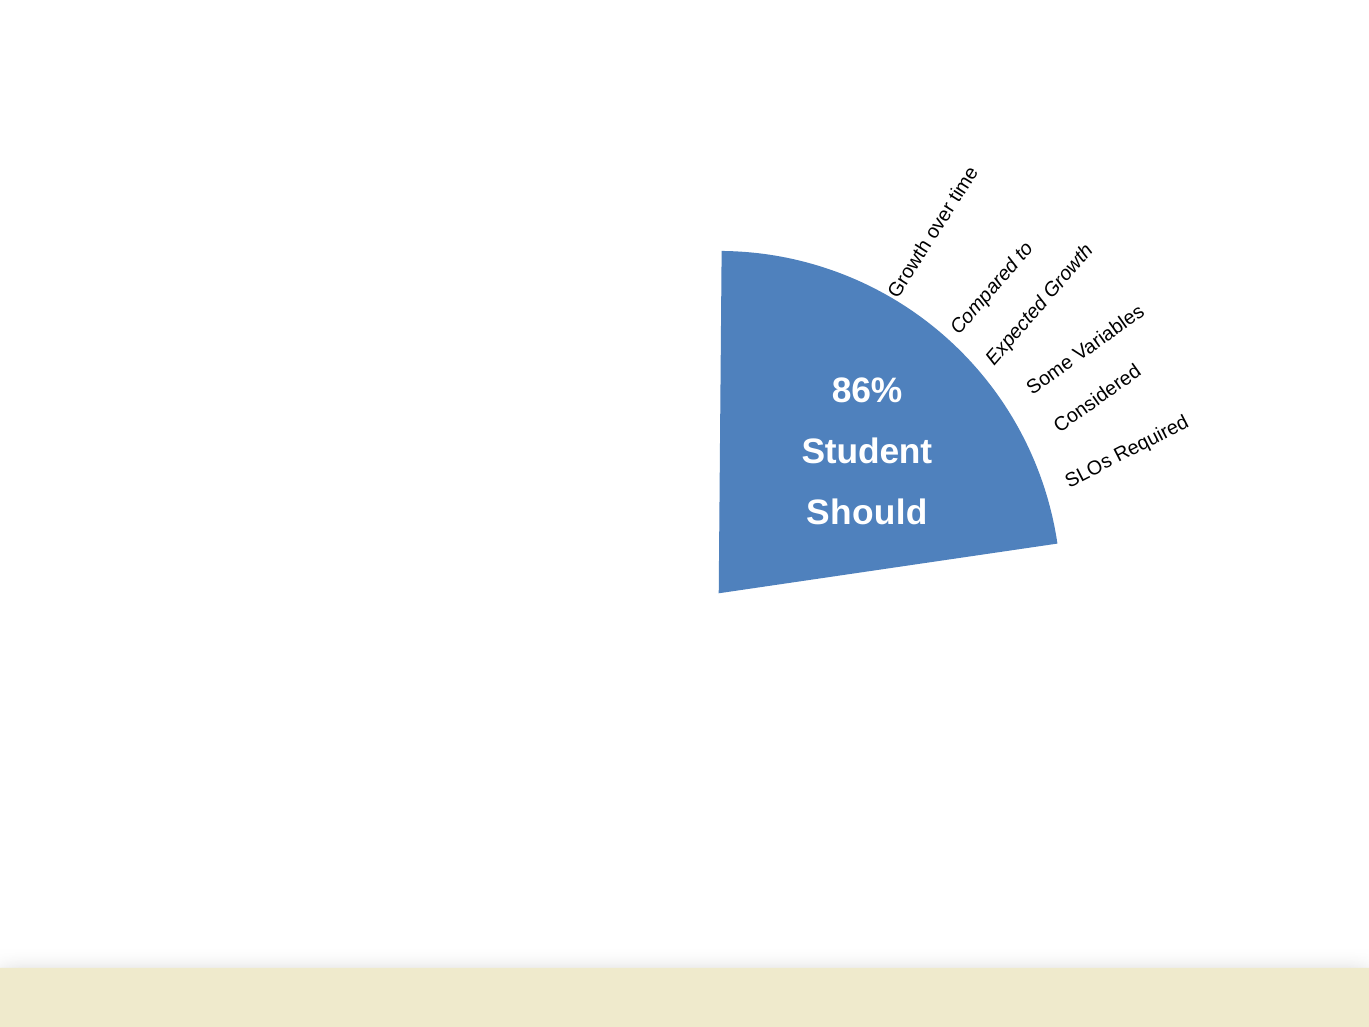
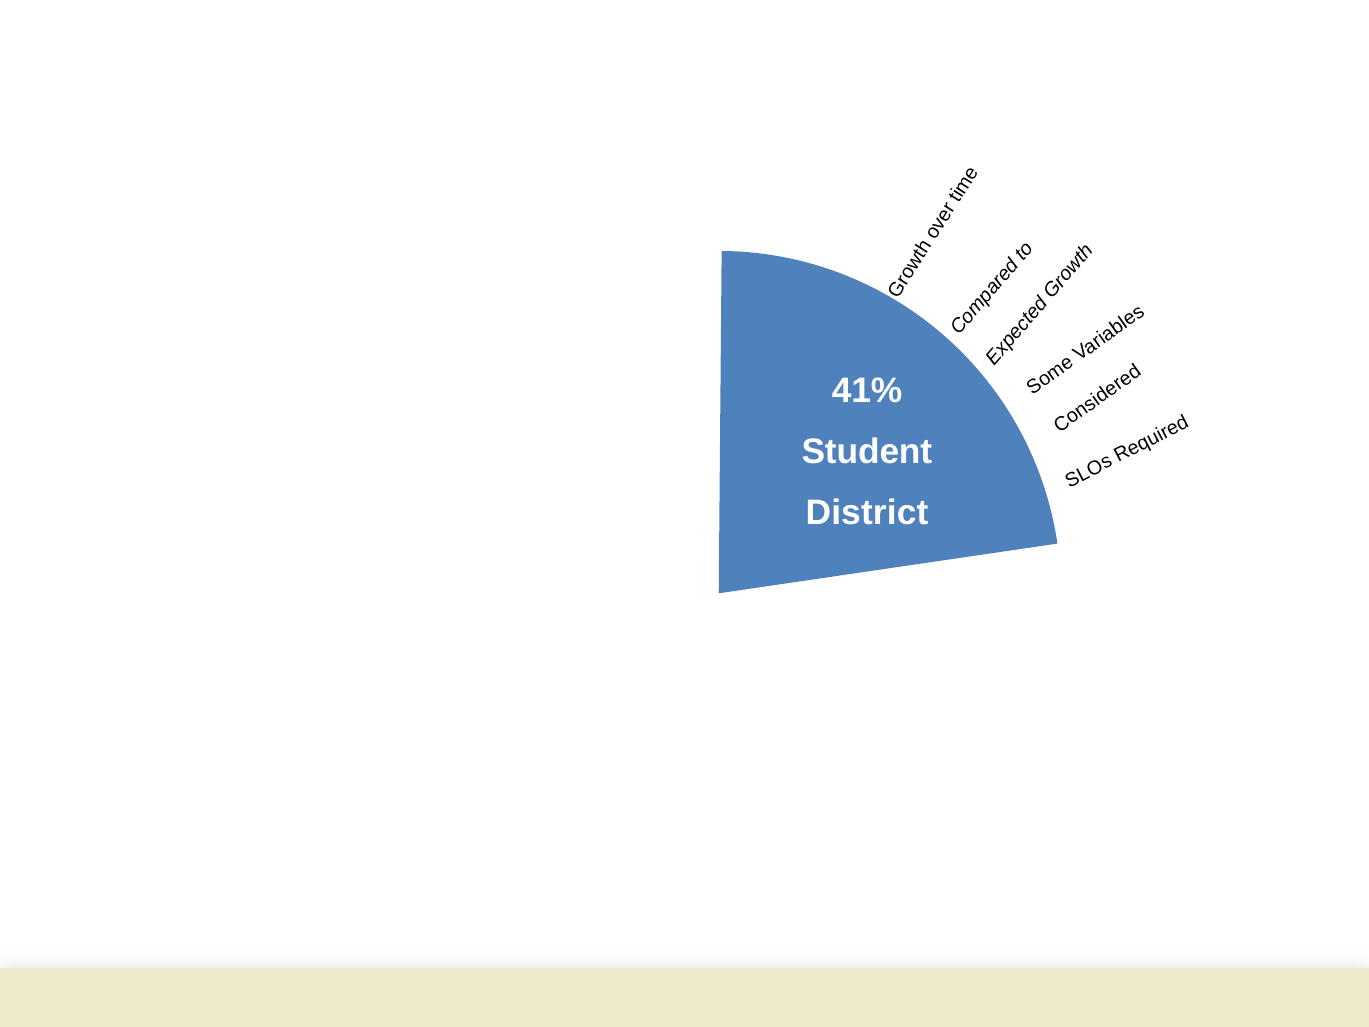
86%: 86% -> 41%
Should: Should -> District
